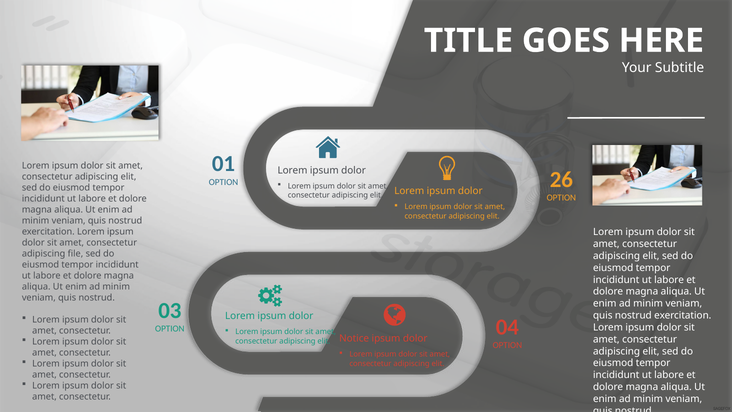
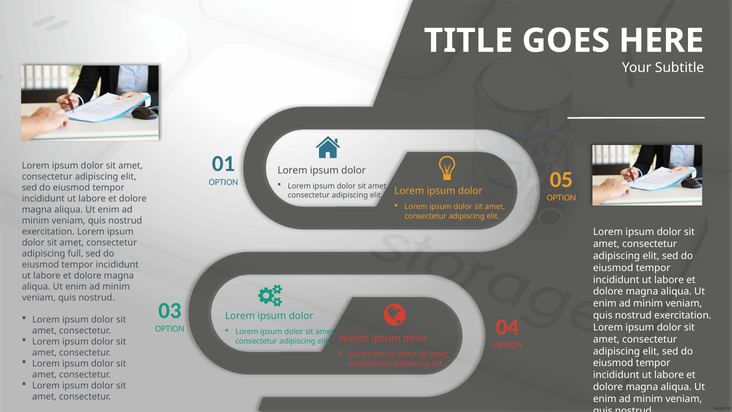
26: 26 -> 05
file: file -> full
